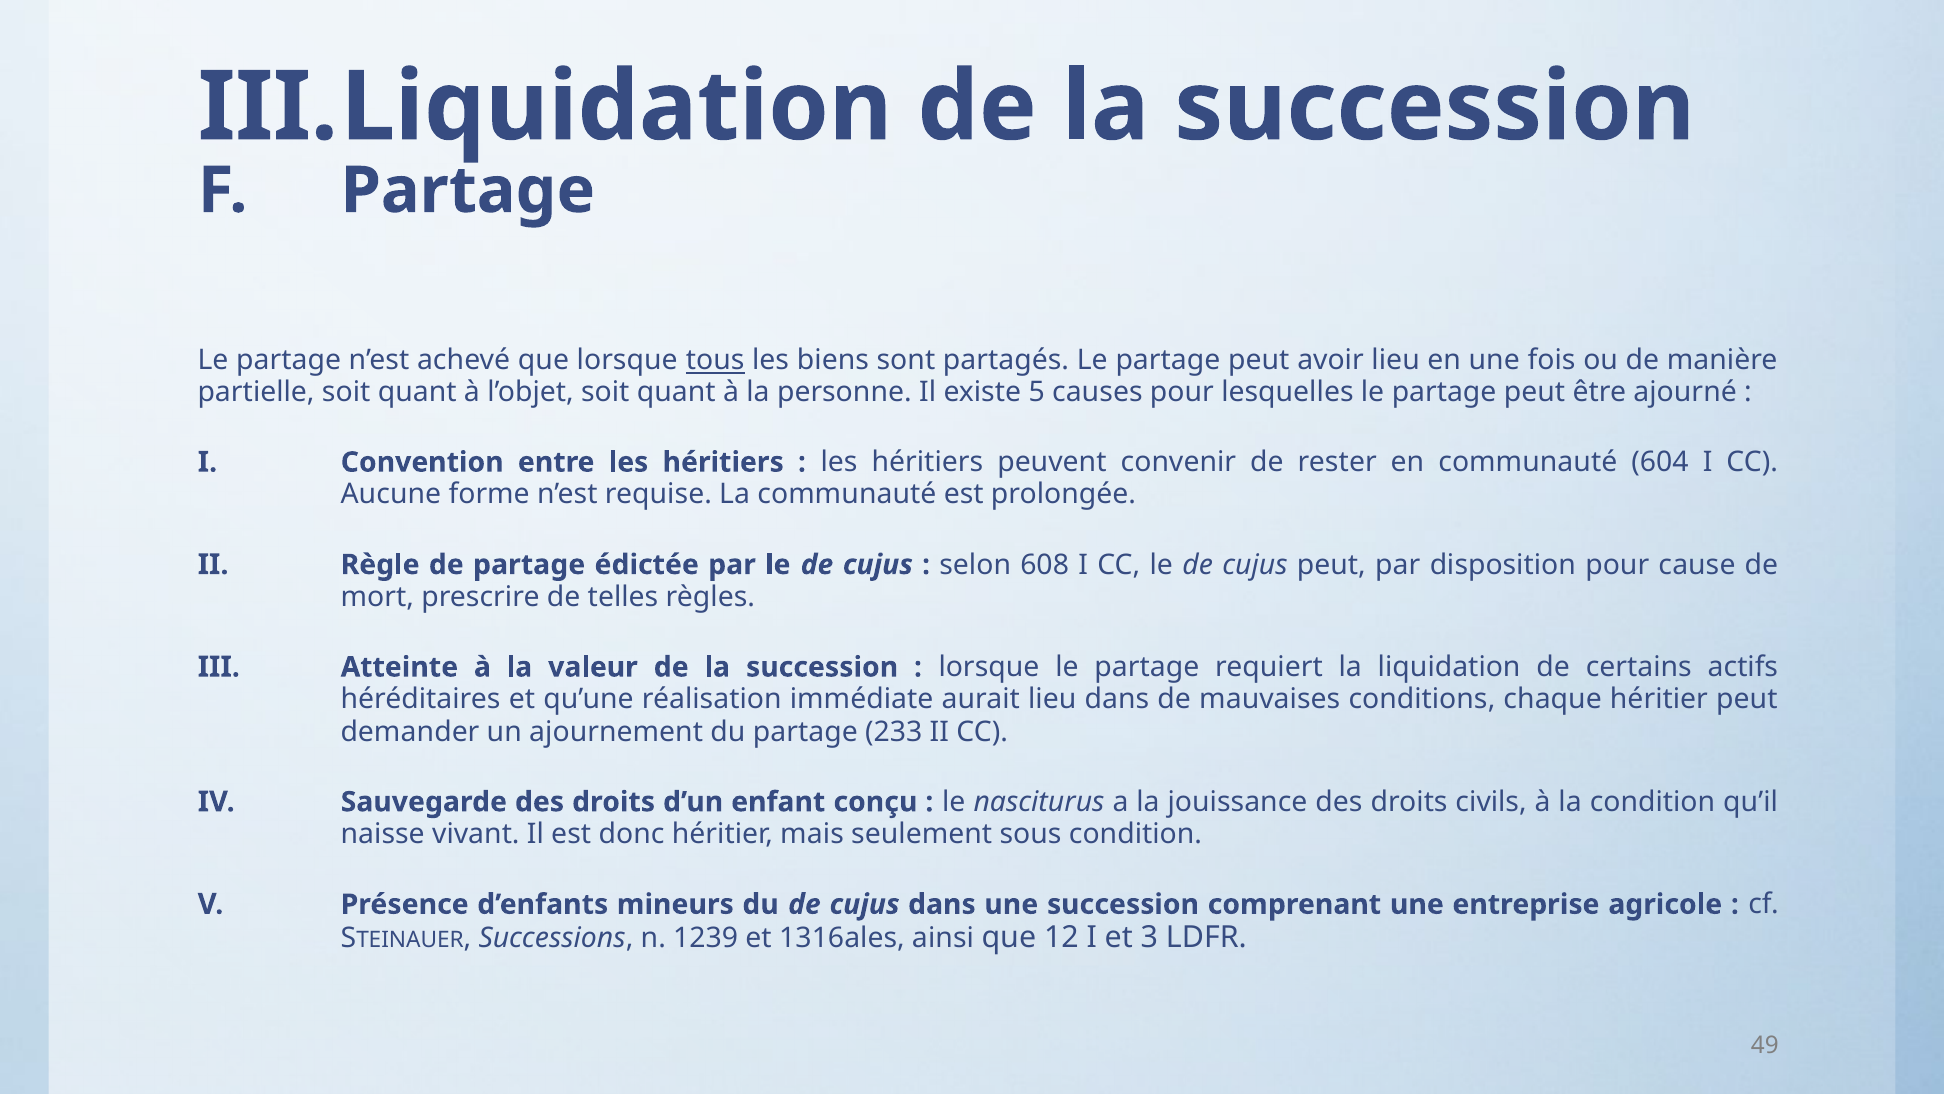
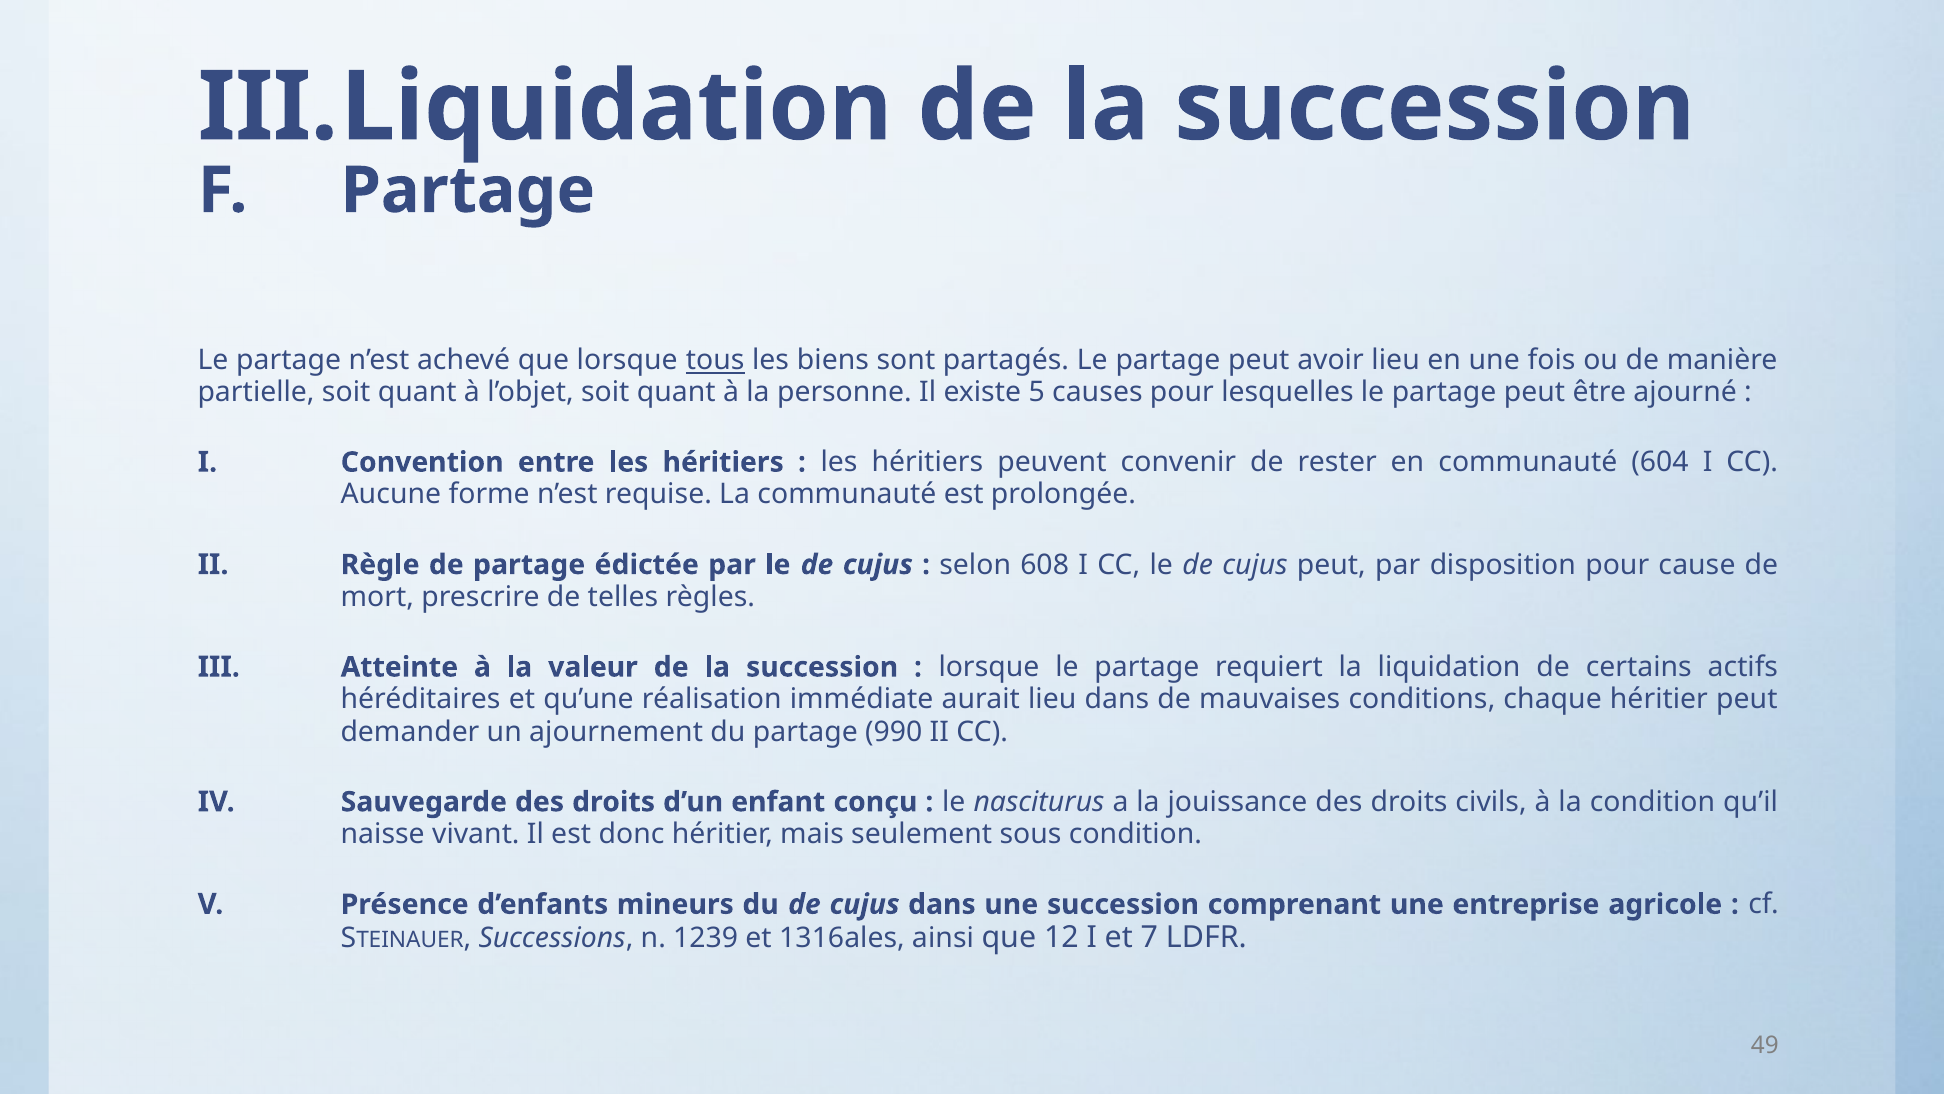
233: 233 -> 990
3: 3 -> 7
